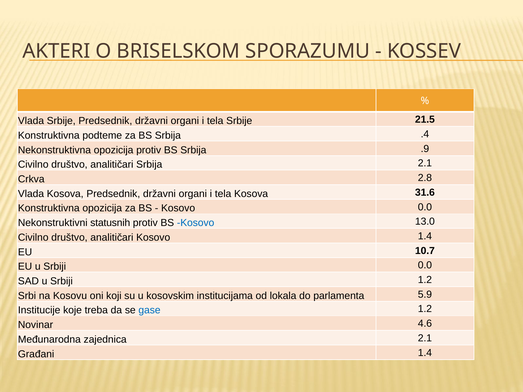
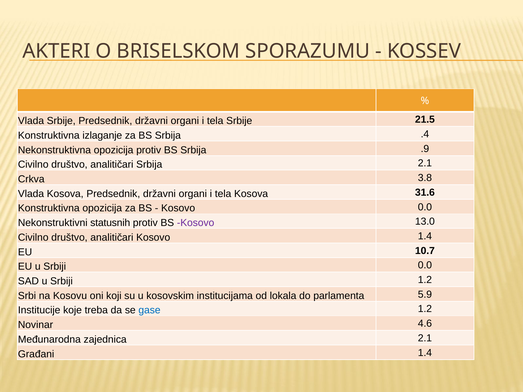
podteme: podteme -> izlaganje
2.8: 2.8 -> 3.8
Kosovo at (196, 223) colour: blue -> purple
